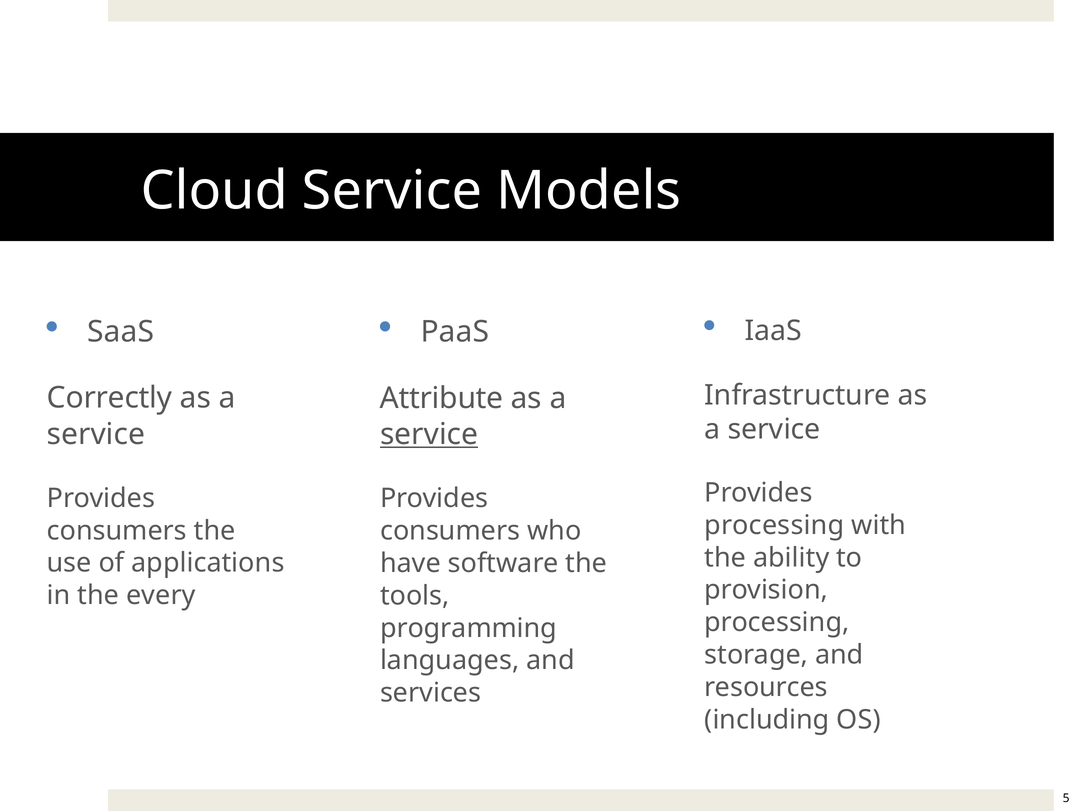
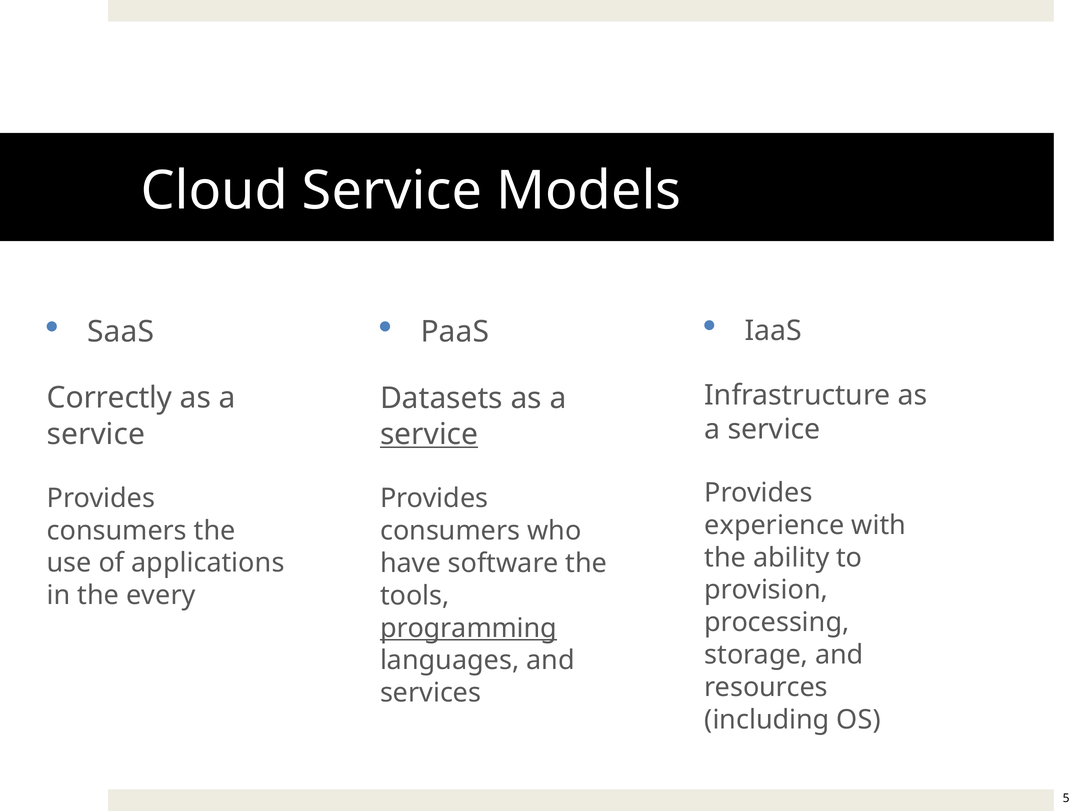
Attribute: Attribute -> Datasets
processing at (774, 525): processing -> experience
programming underline: none -> present
